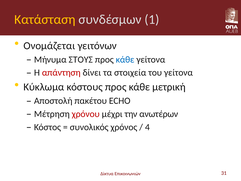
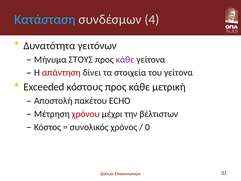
Κατάσταση colour: yellow -> light blue
1: 1 -> 4
Ονομάζεται: Ονομάζεται -> Δυνατότητα
κάθε at (125, 59) colour: blue -> purple
Κύκλωμα: Κύκλωμα -> Exceeded
ανωτέρων: ανωτέρων -> βέλτιστων
4: 4 -> 0
